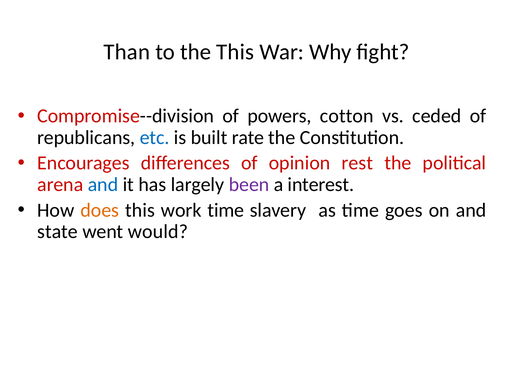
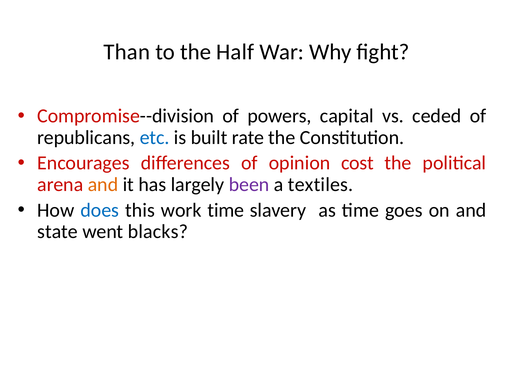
the This: This -> Half
cotton: cotton -> capital
rest: rest -> cost
and at (103, 184) colour: blue -> orange
interest: interest -> textiles
does colour: orange -> blue
would: would -> blacks
